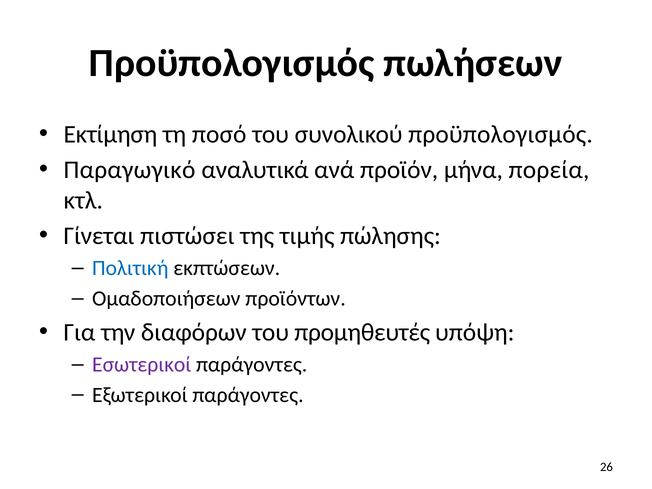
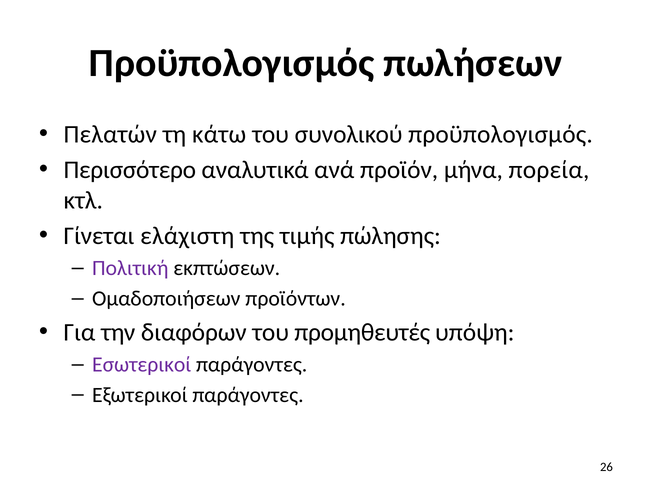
Εκτίμηση: Εκτίμηση -> Πελατών
ποσό: ποσό -> κάτω
Παραγωγικό: Παραγωγικό -> Περισσότερο
πιστώσει: πιστώσει -> ελάχιστη
Πολιτική colour: blue -> purple
